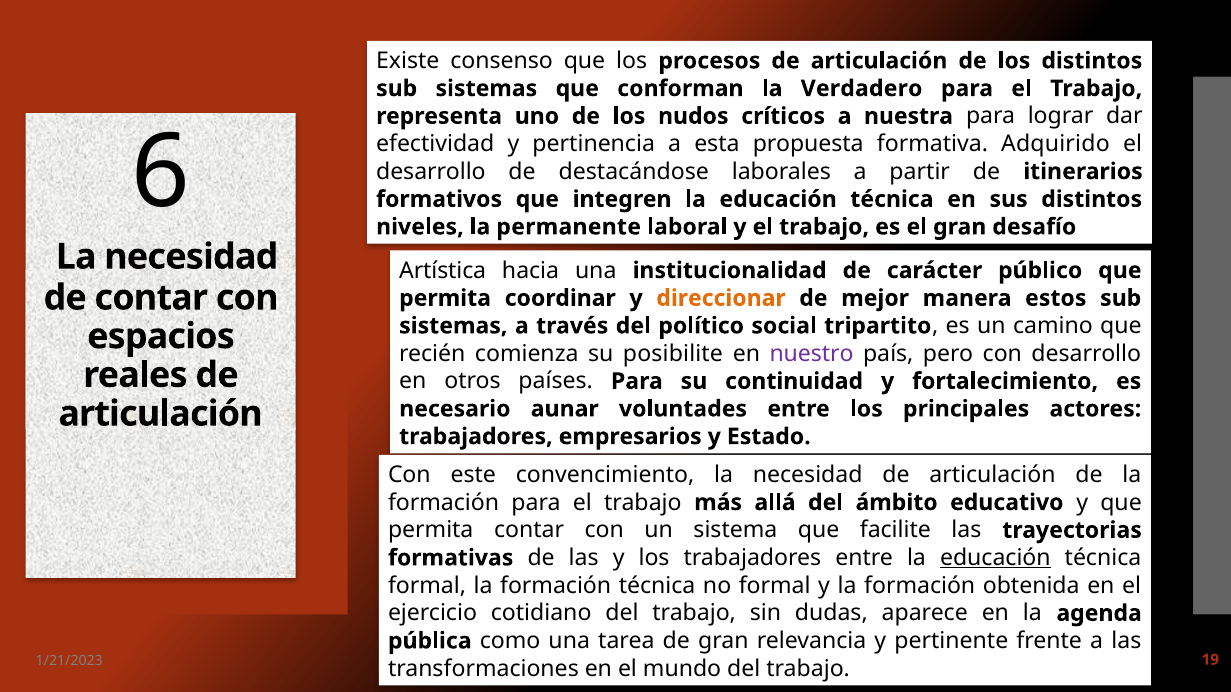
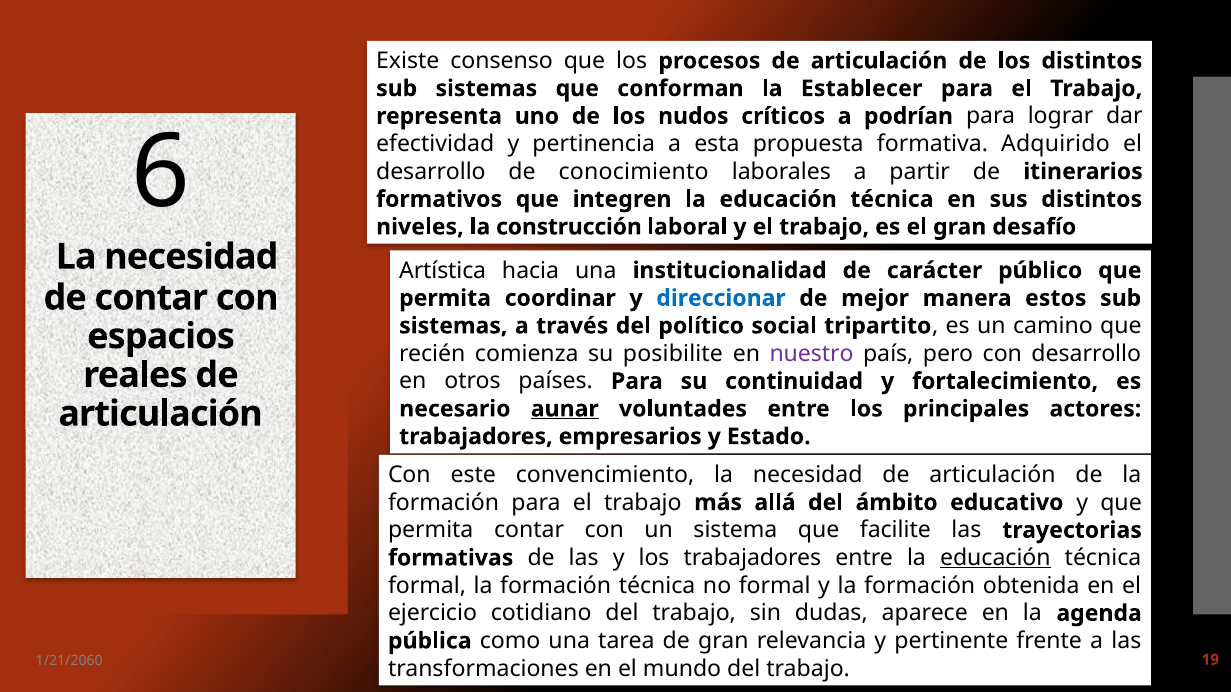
Verdadero: Verdadero -> Establecer
nuestra: nuestra -> podrían
destacándose: destacándose -> conocimiento
permanente: permanente -> construcción
direccionar colour: orange -> blue
aunar underline: none -> present
1/21/2023: 1/21/2023 -> 1/21/2060
